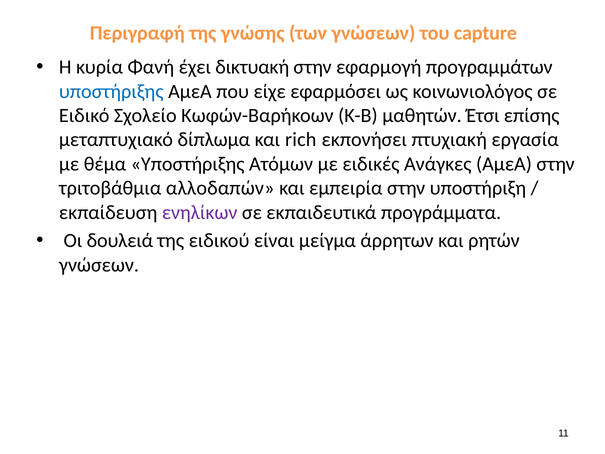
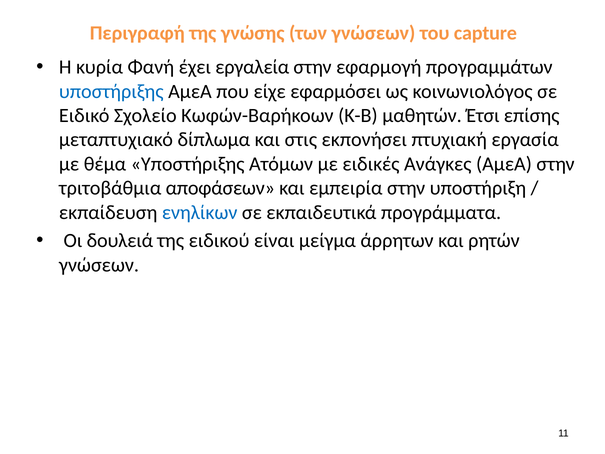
δικτυακή: δικτυακή -> εργαλεία
rich: rich -> στις
αλλοδαπών: αλλοδαπών -> αποφάσεων
ενηλίκων colour: purple -> blue
